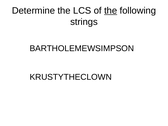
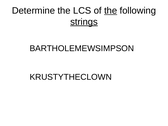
strings underline: none -> present
